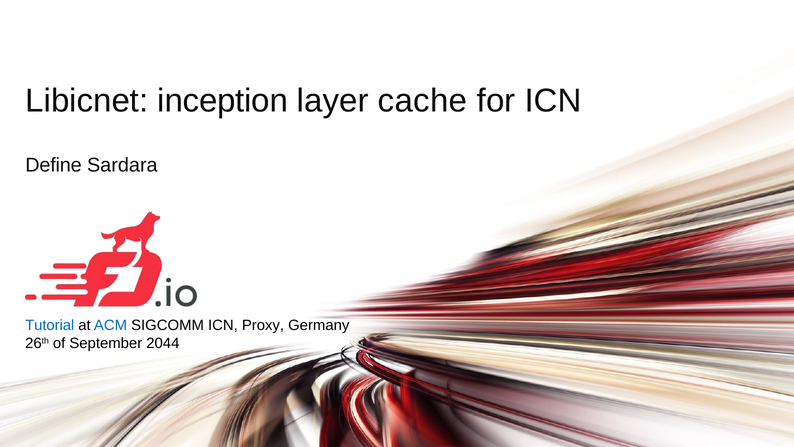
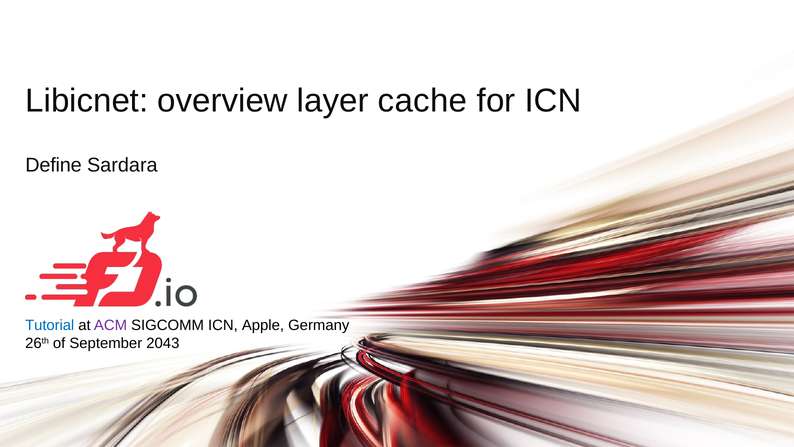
inception: inception -> overview
ACM colour: blue -> purple
Proxy: Proxy -> Apple
2044: 2044 -> 2043
